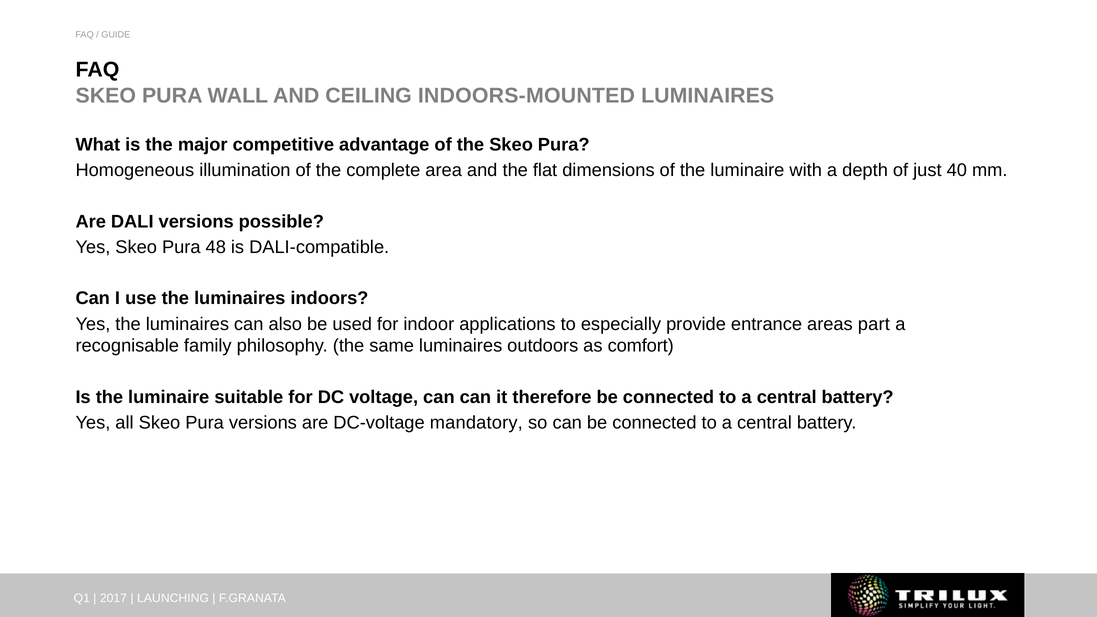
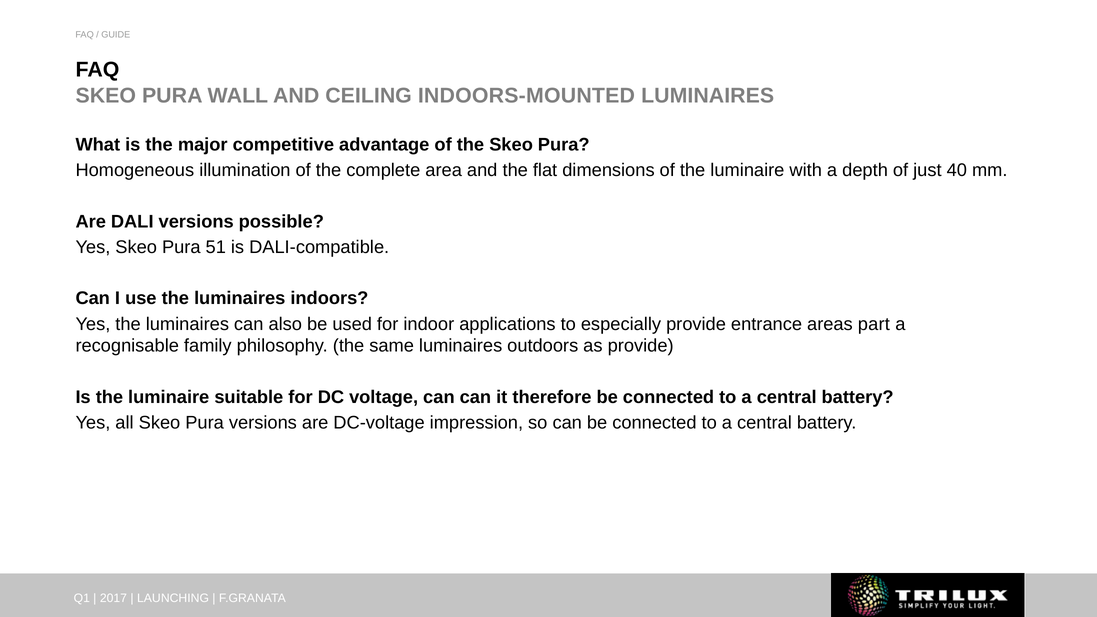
48: 48 -> 51
as comfort: comfort -> provide
mandatory: mandatory -> impression
